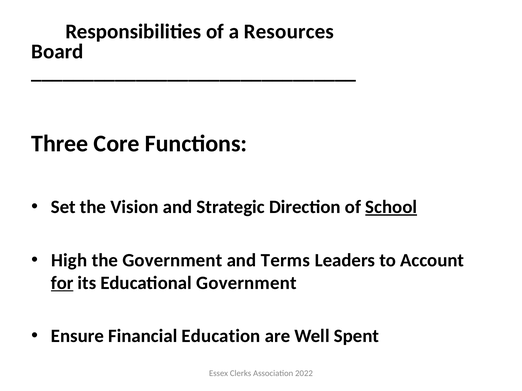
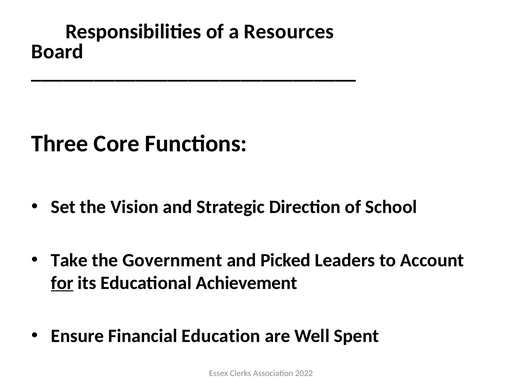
School underline: present -> none
High: High -> Take
Terms: Terms -> Picked
Educational Government: Government -> Achievement
